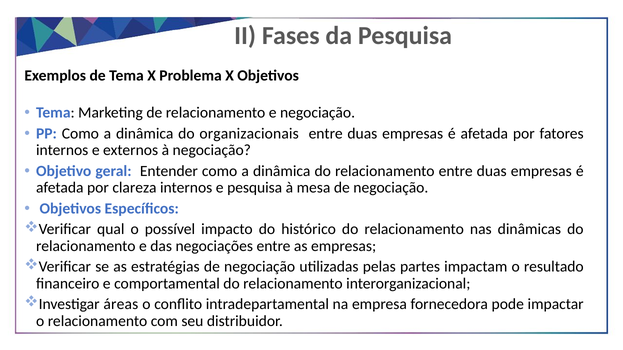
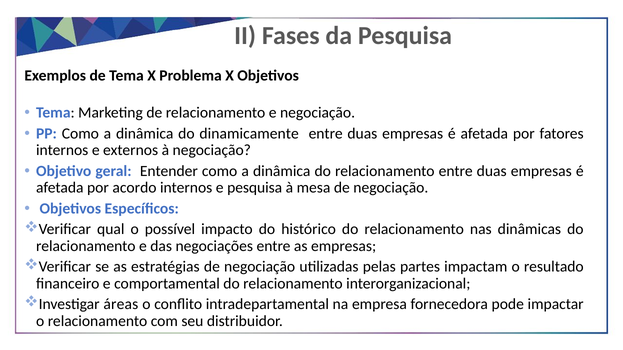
organizacionais: organizacionais -> dinamicamente
clareza: clareza -> acordo
